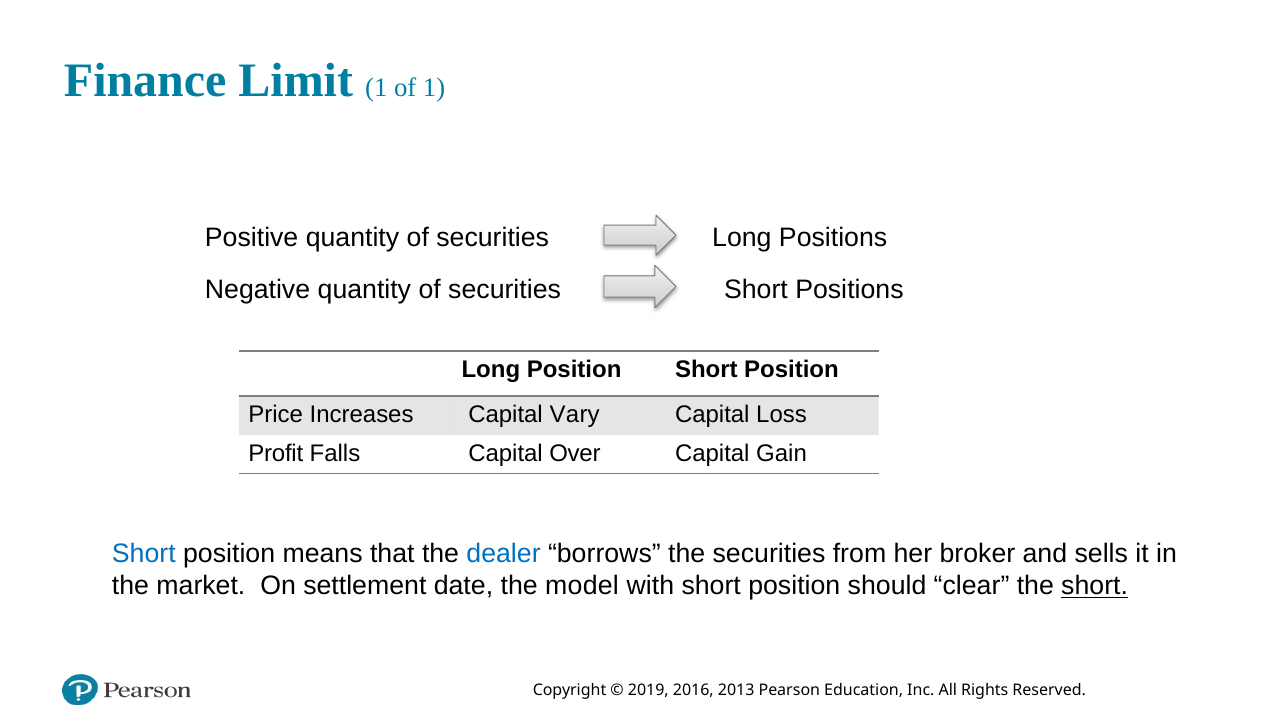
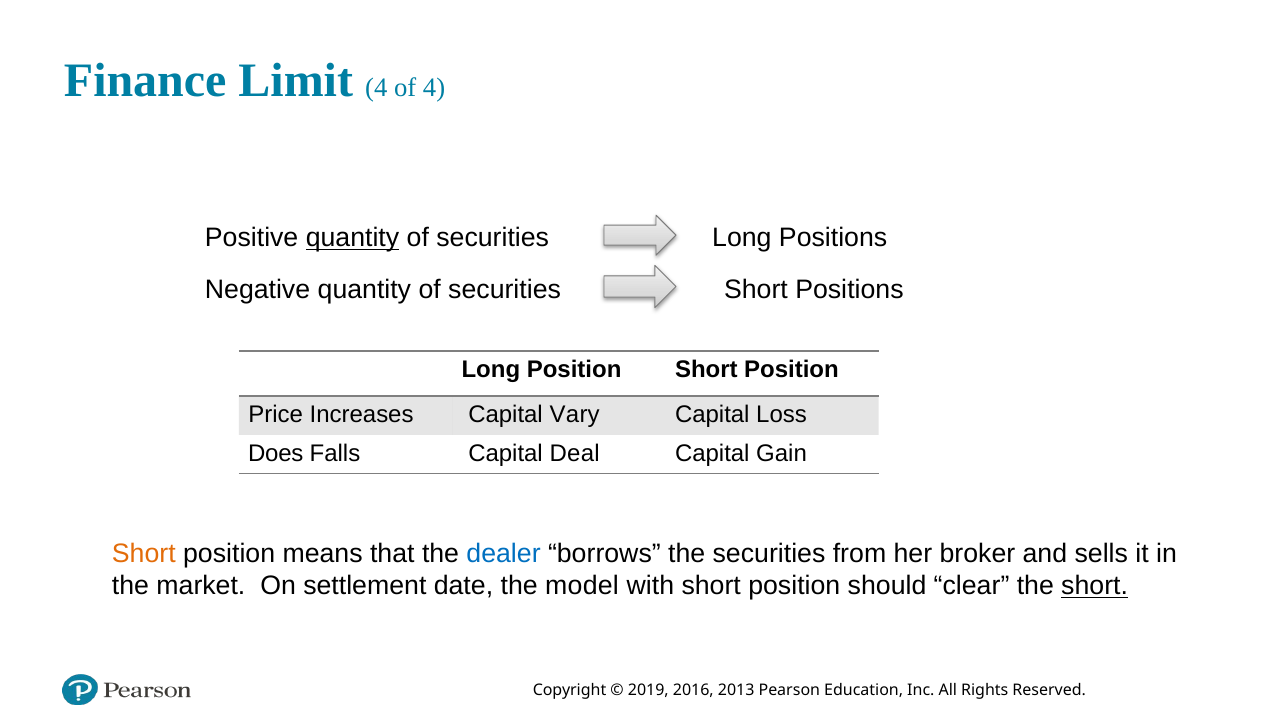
Limit 1: 1 -> 4
of 1: 1 -> 4
quantity at (353, 238) underline: none -> present
Profit: Profit -> Does
Over: Over -> Deal
Short at (144, 554) colour: blue -> orange
